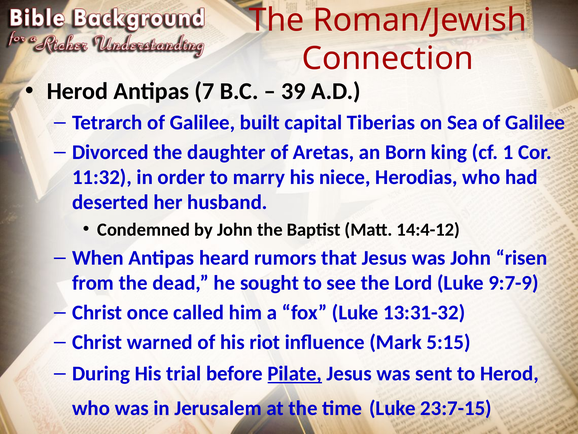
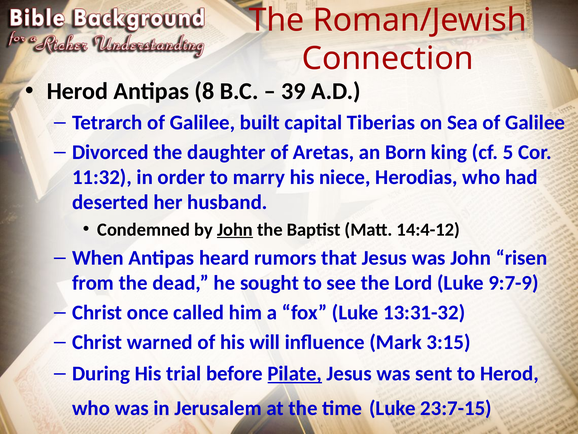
7: 7 -> 8
1: 1 -> 5
John at (235, 229) underline: none -> present
riot: riot -> will
5:15: 5:15 -> 3:15
